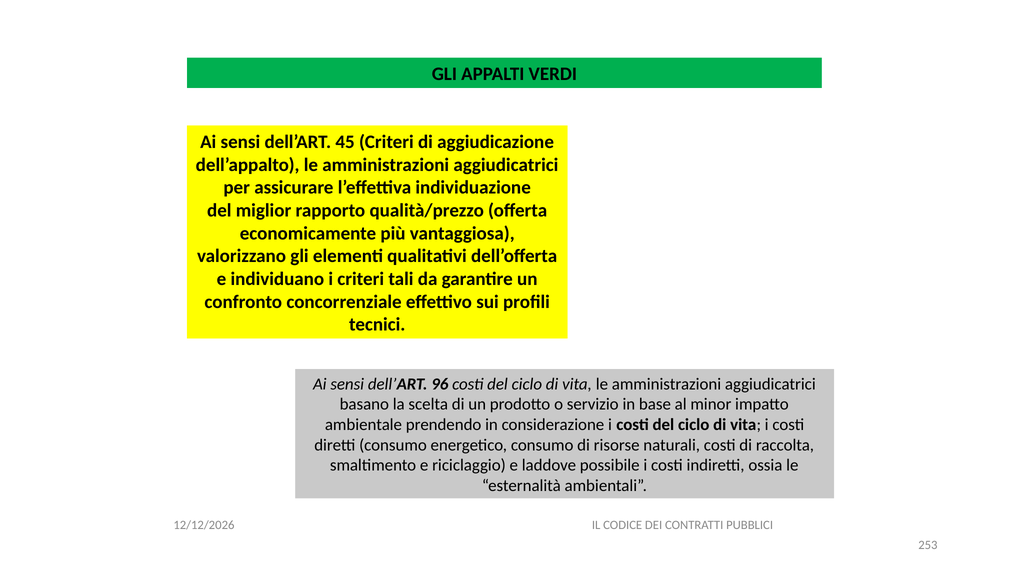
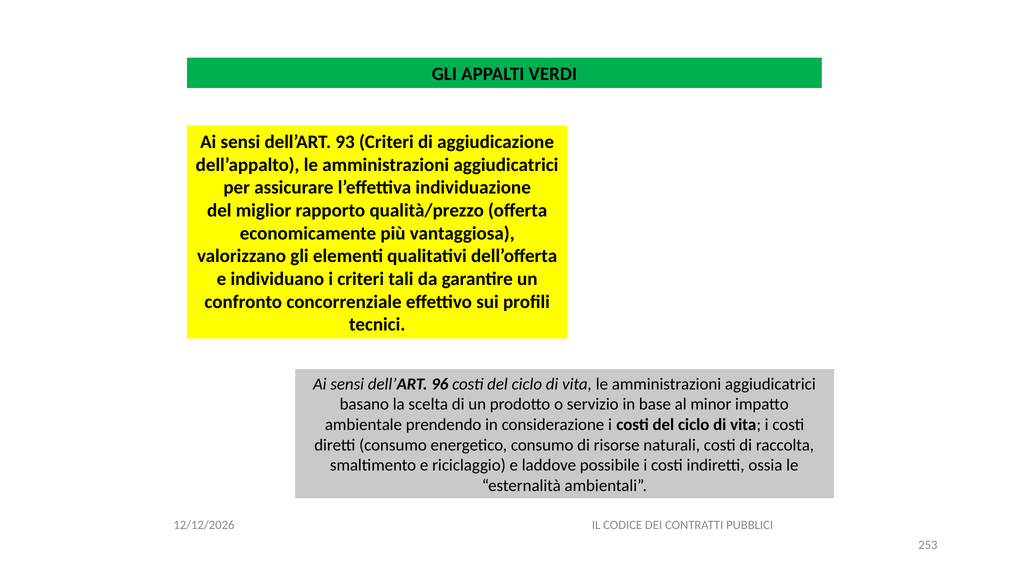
45: 45 -> 93
